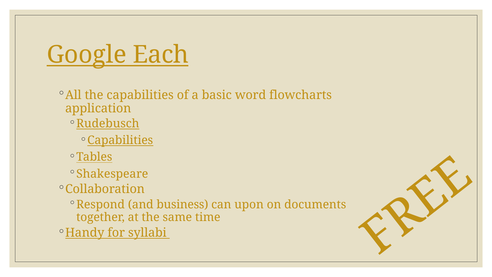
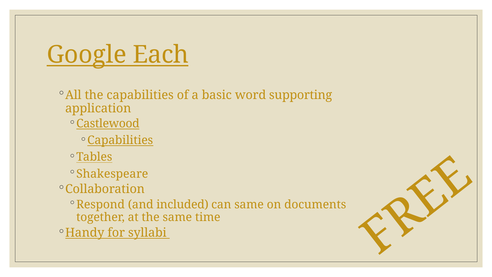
flowcharts: flowcharts -> supporting
Rudebusch: Rudebusch -> Castlewood
business: business -> included
can upon: upon -> same
